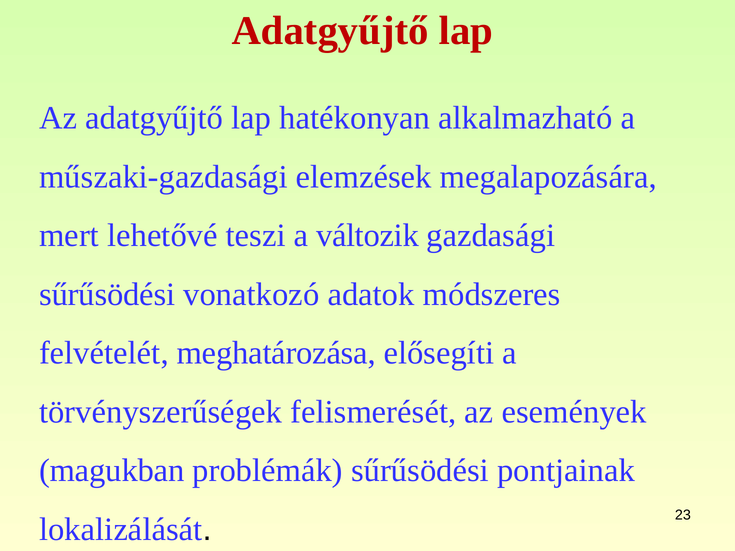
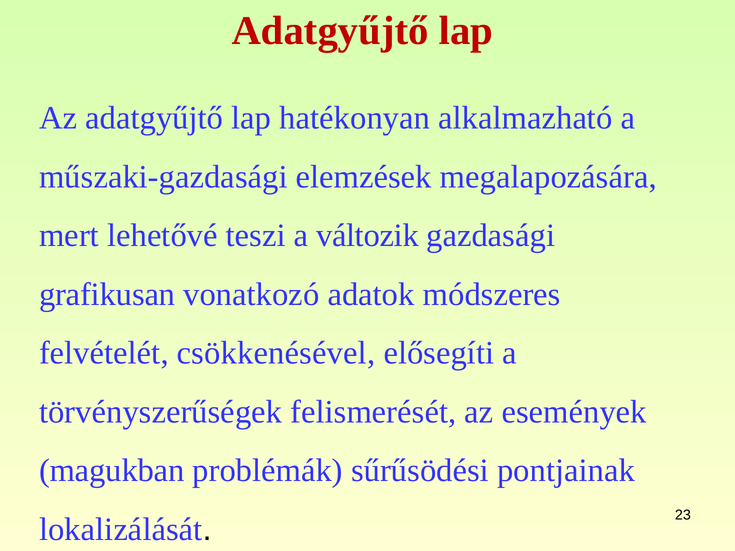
sűrűsödési at (107, 295): sűrűsödési -> grafikusan
meghatározása: meghatározása -> csökkenésével
